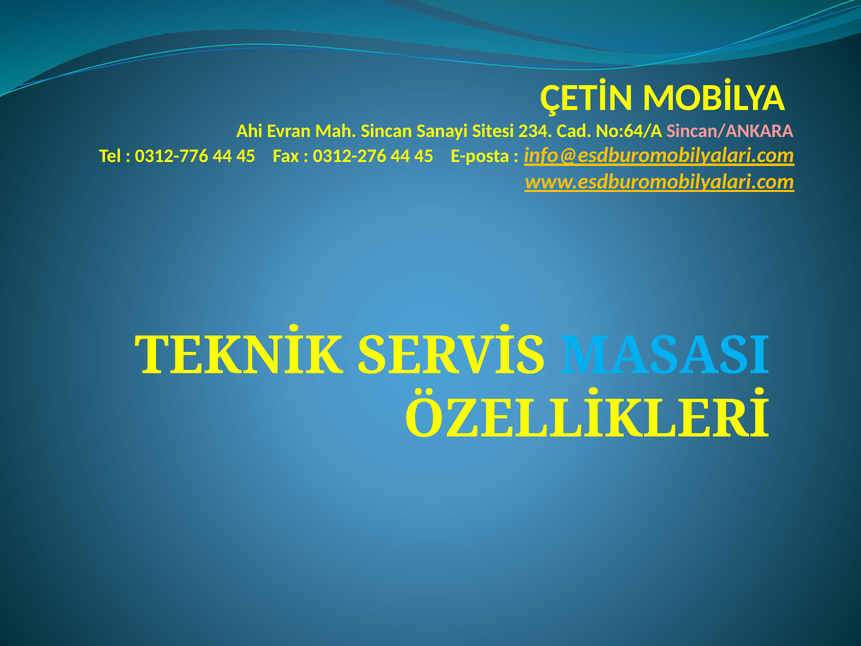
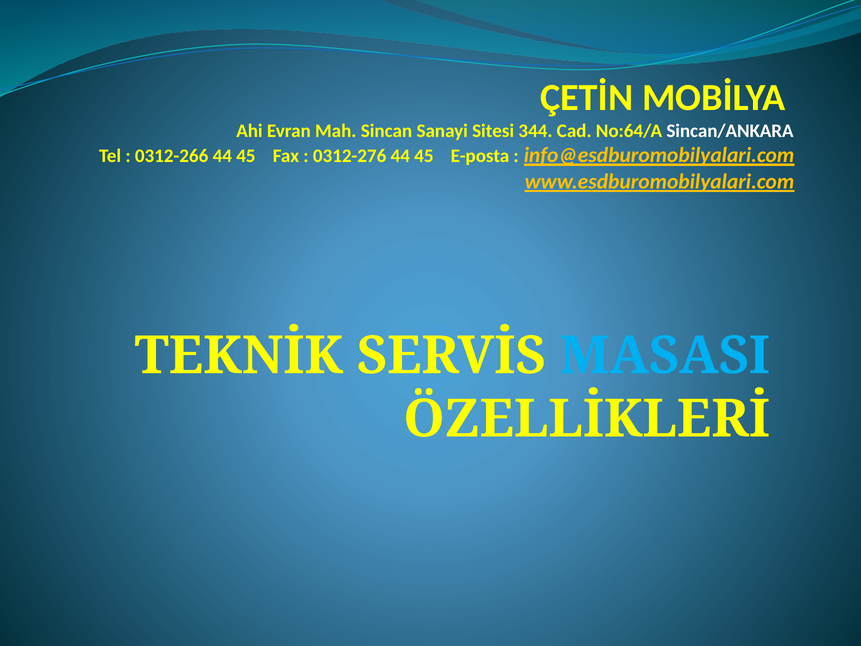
234: 234 -> 344
Sincan/ANKARA colour: pink -> white
0312-776: 0312-776 -> 0312-266
